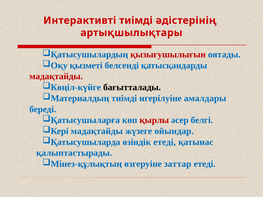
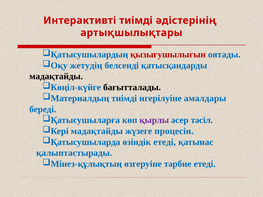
қызметі: қызметі -> жетудің
мадақтайды at (56, 76) colour: red -> black
қырлы colour: red -> purple
белгі: белгі -> тәсіл
ойындар: ойындар -> процесін
заттар: заттар -> тәрбие
